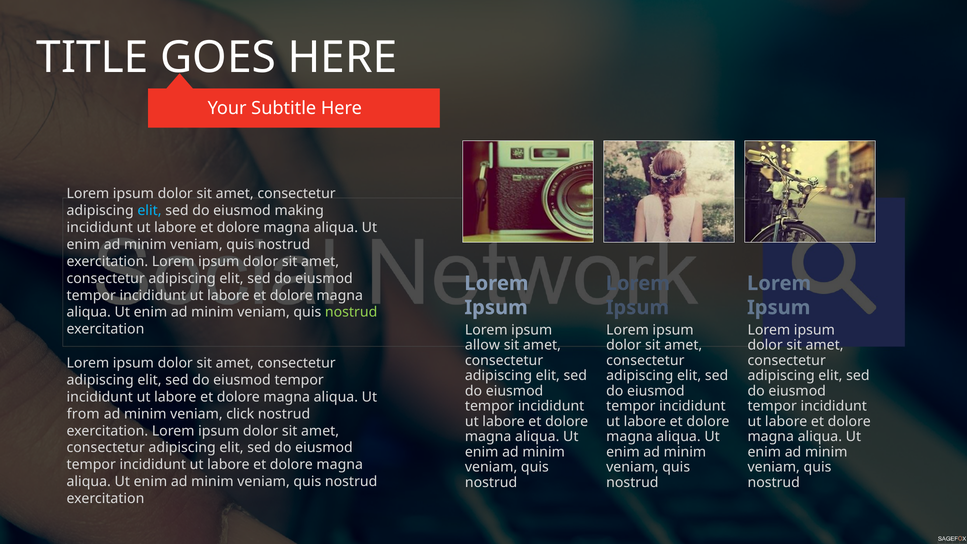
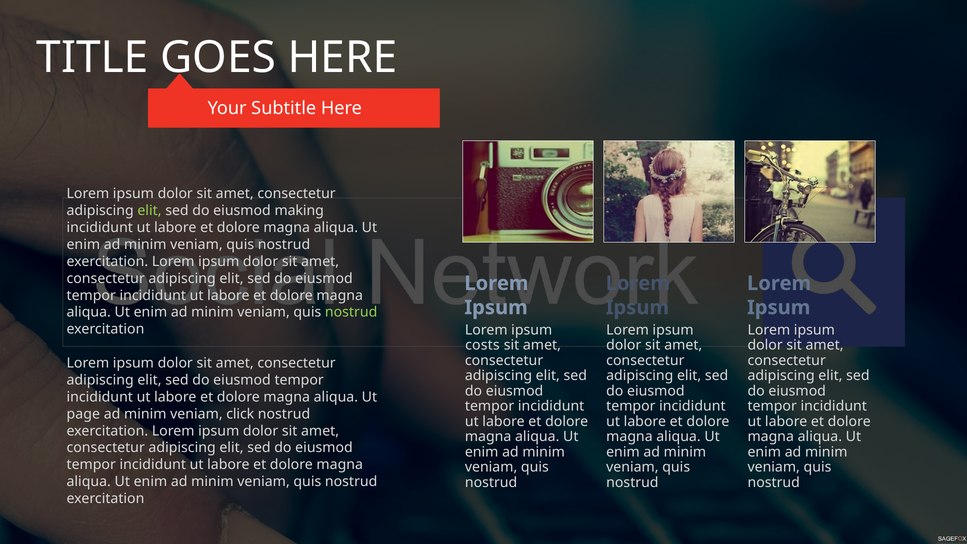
elit at (149, 211) colour: light blue -> light green
allow: allow -> costs
from: from -> page
